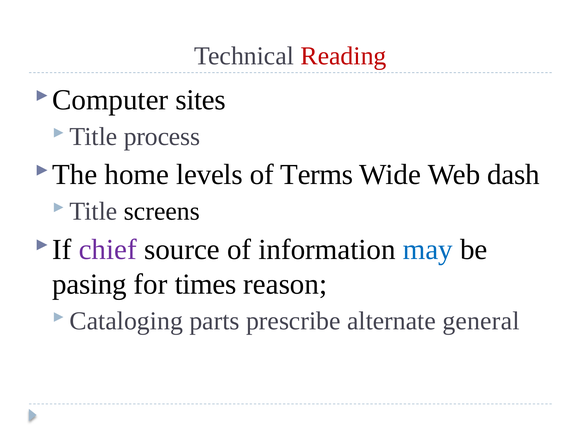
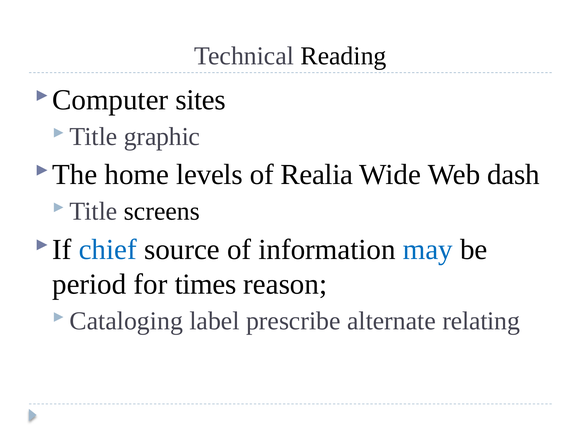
Reading colour: red -> black
process: process -> graphic
Terms: Terms -> Realia
chief colour: purple -> blue
pasing: pasing -> period
parts: parts -> label
general: general -> relating
